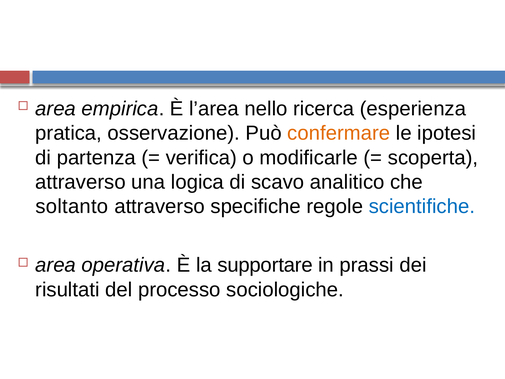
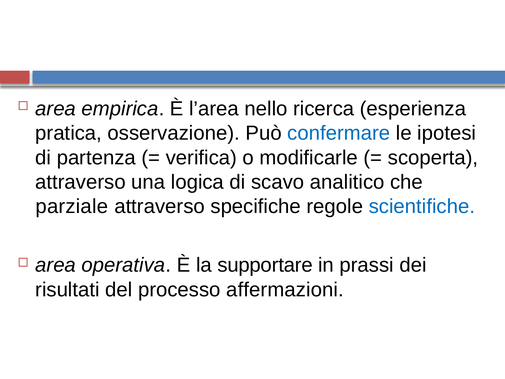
confermare colour: orange -> blue
soltanto: soltanto -> parziale
sociologiche: sociologiche -> affermazioni
